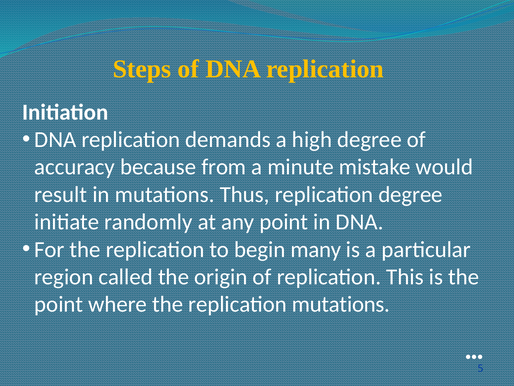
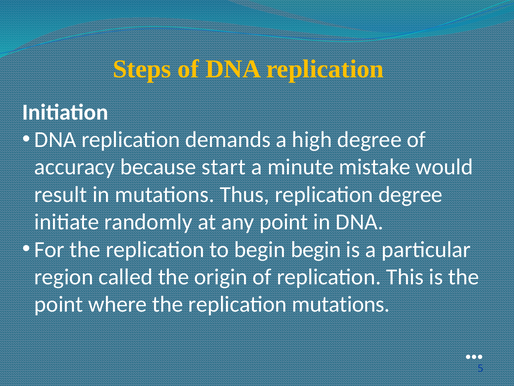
from: from -> start
begin many: many -> begin
